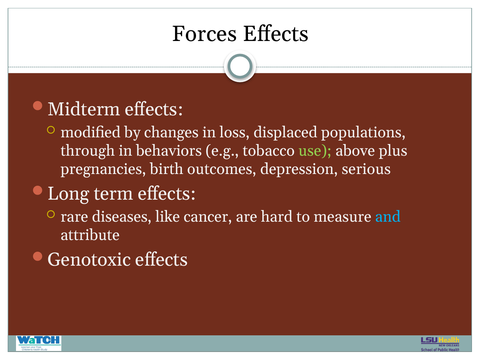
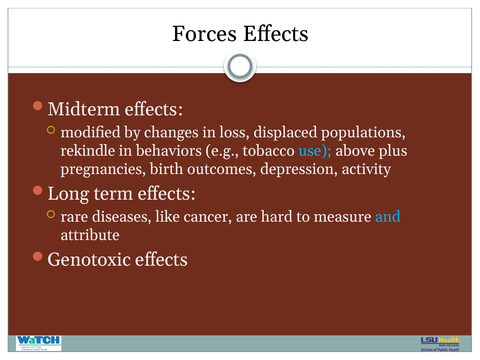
through: through -> rekindle
use colour: light green -> light blue
serious: serious -> activity
